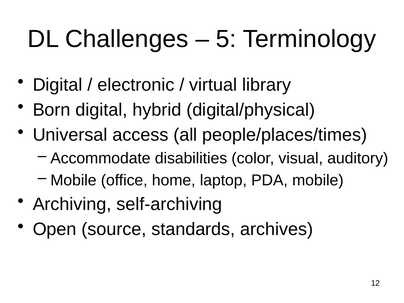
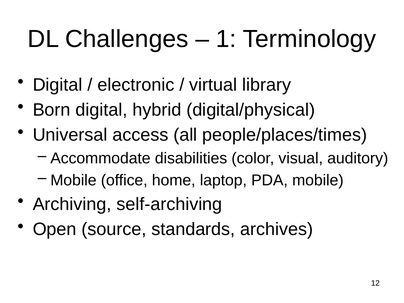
5: 5 -> 1
